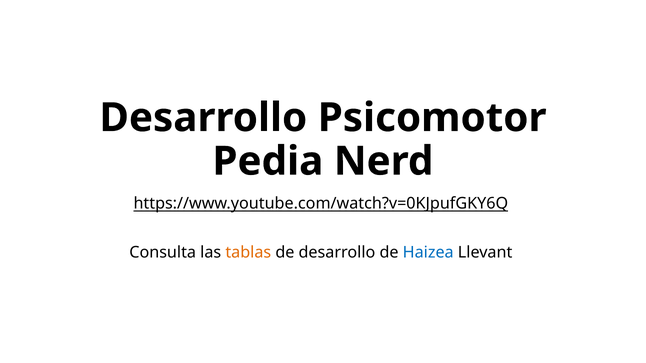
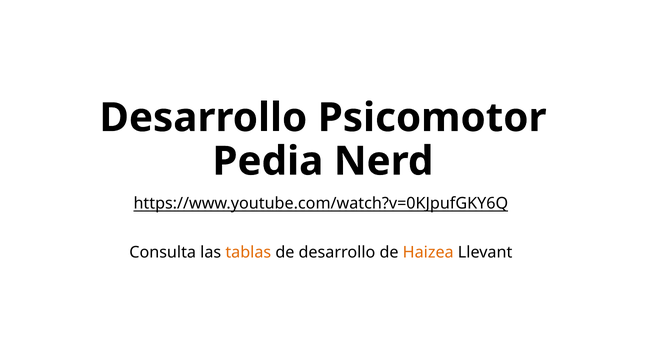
Haizea colour: blue -> orange
